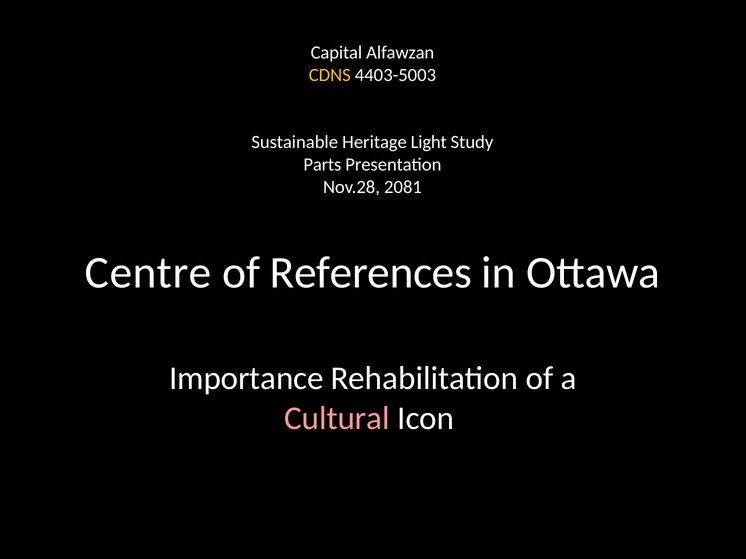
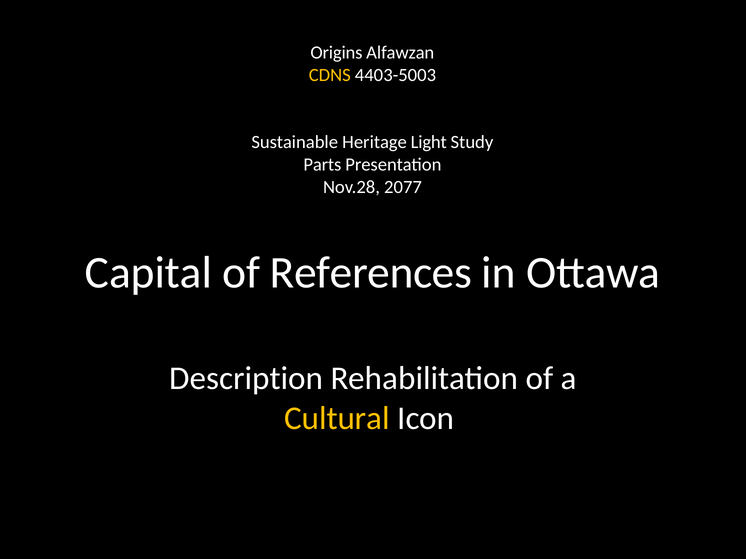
Capital: Capital -> Origins
2081: 2081 -> 2077
Centre: Centre -> Capital
Importance: Importance -> Description
Cultural colour: pink -> yellow
